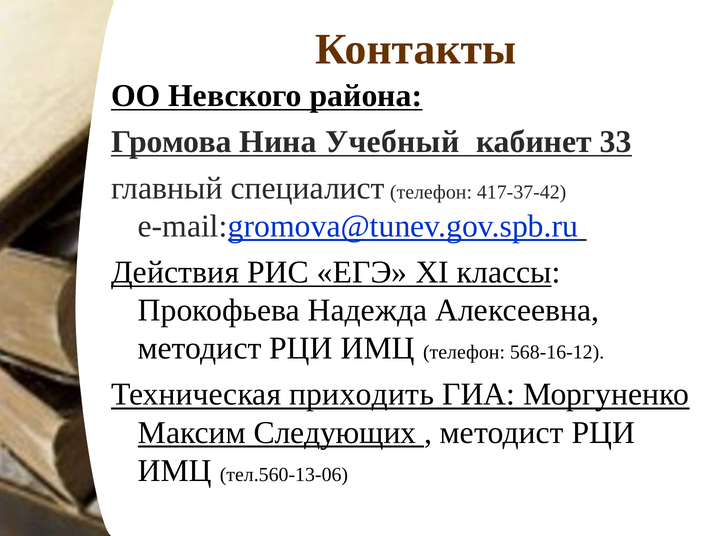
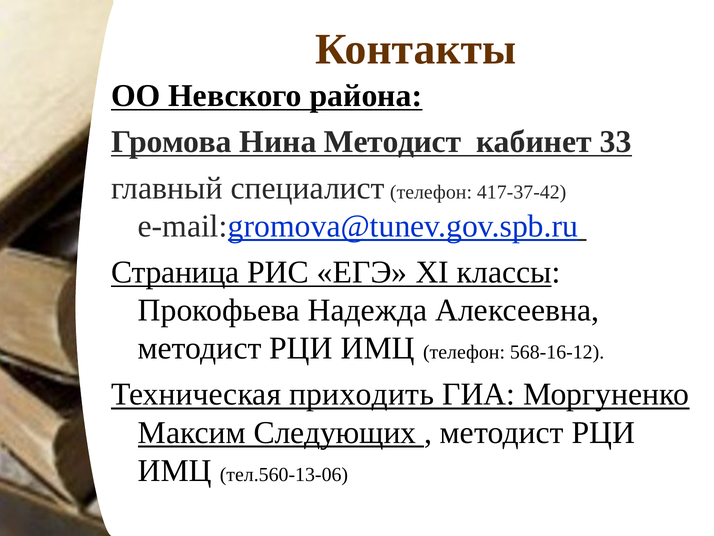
Нина Учебный: Учебный -> Методист
Действия: Действия -> Страница
